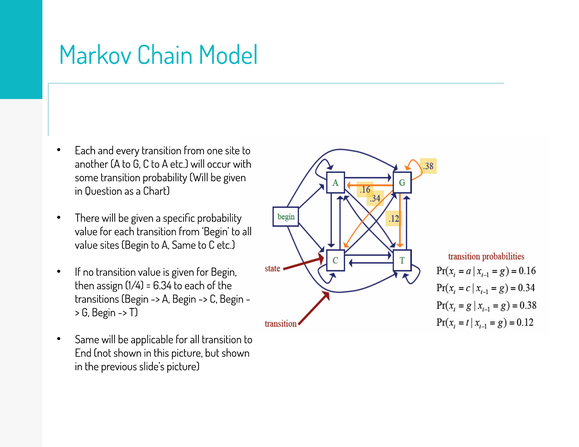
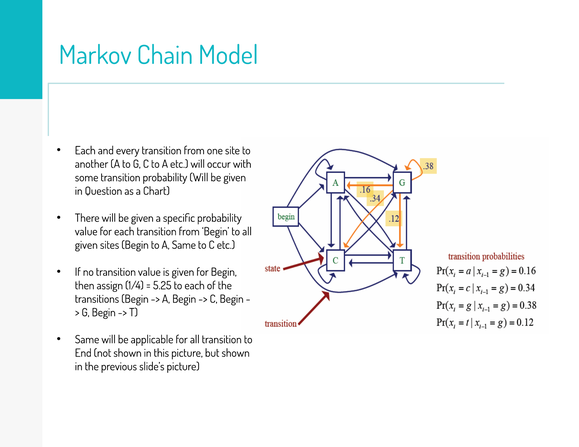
value at (86, 245): value -> given
6.34: 6.34 -> 5.25
